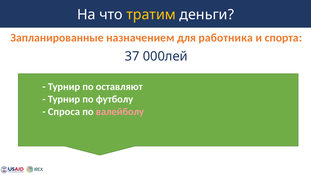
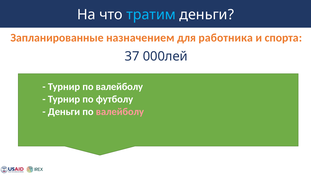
тратим colour: yellow -> light blue
оставляют at (119, 87): оставляют -> валейболу
Спроса at (64, 112): Спроса -> Деньги
